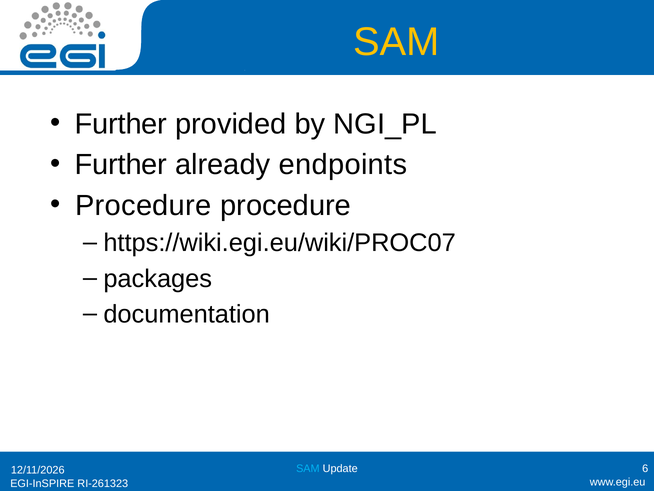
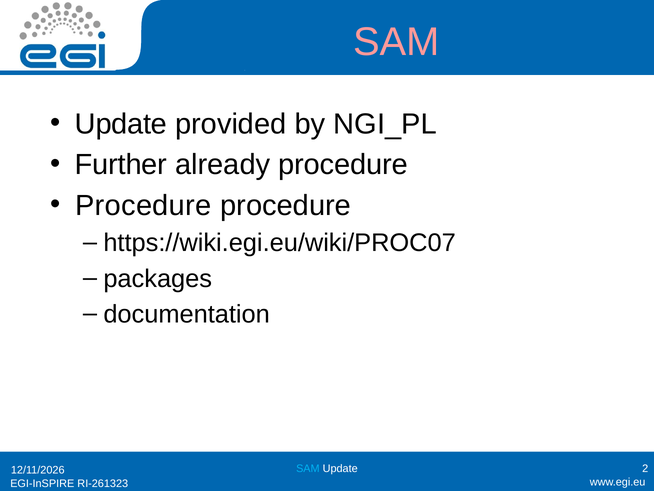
SAM at (396, 42) colour: yellow -> pink
Further at (121, 124): Further -> Update
already endpoints: endpoints -> procedure
6: 6 -> 2
